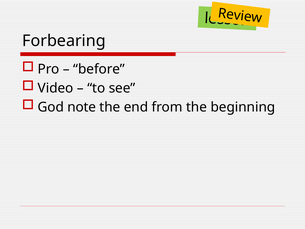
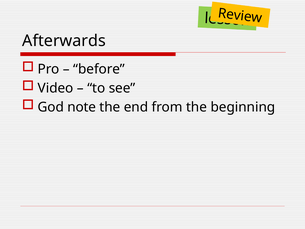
Forbearing: Forbearing -> Afterwards
